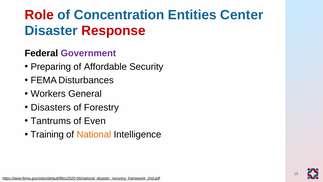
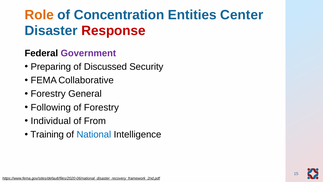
Role colour: red -> orange
Affordable: Affordable -> Discussed
Disturbances: Disturbances -> Collaborative
Workers at (48, 94): Workers -> Forestry
Disasters: Disasters -> Following
Tantrums: Tantrums -> Individual
Even: Even -> From
National colour: orange -> blue
